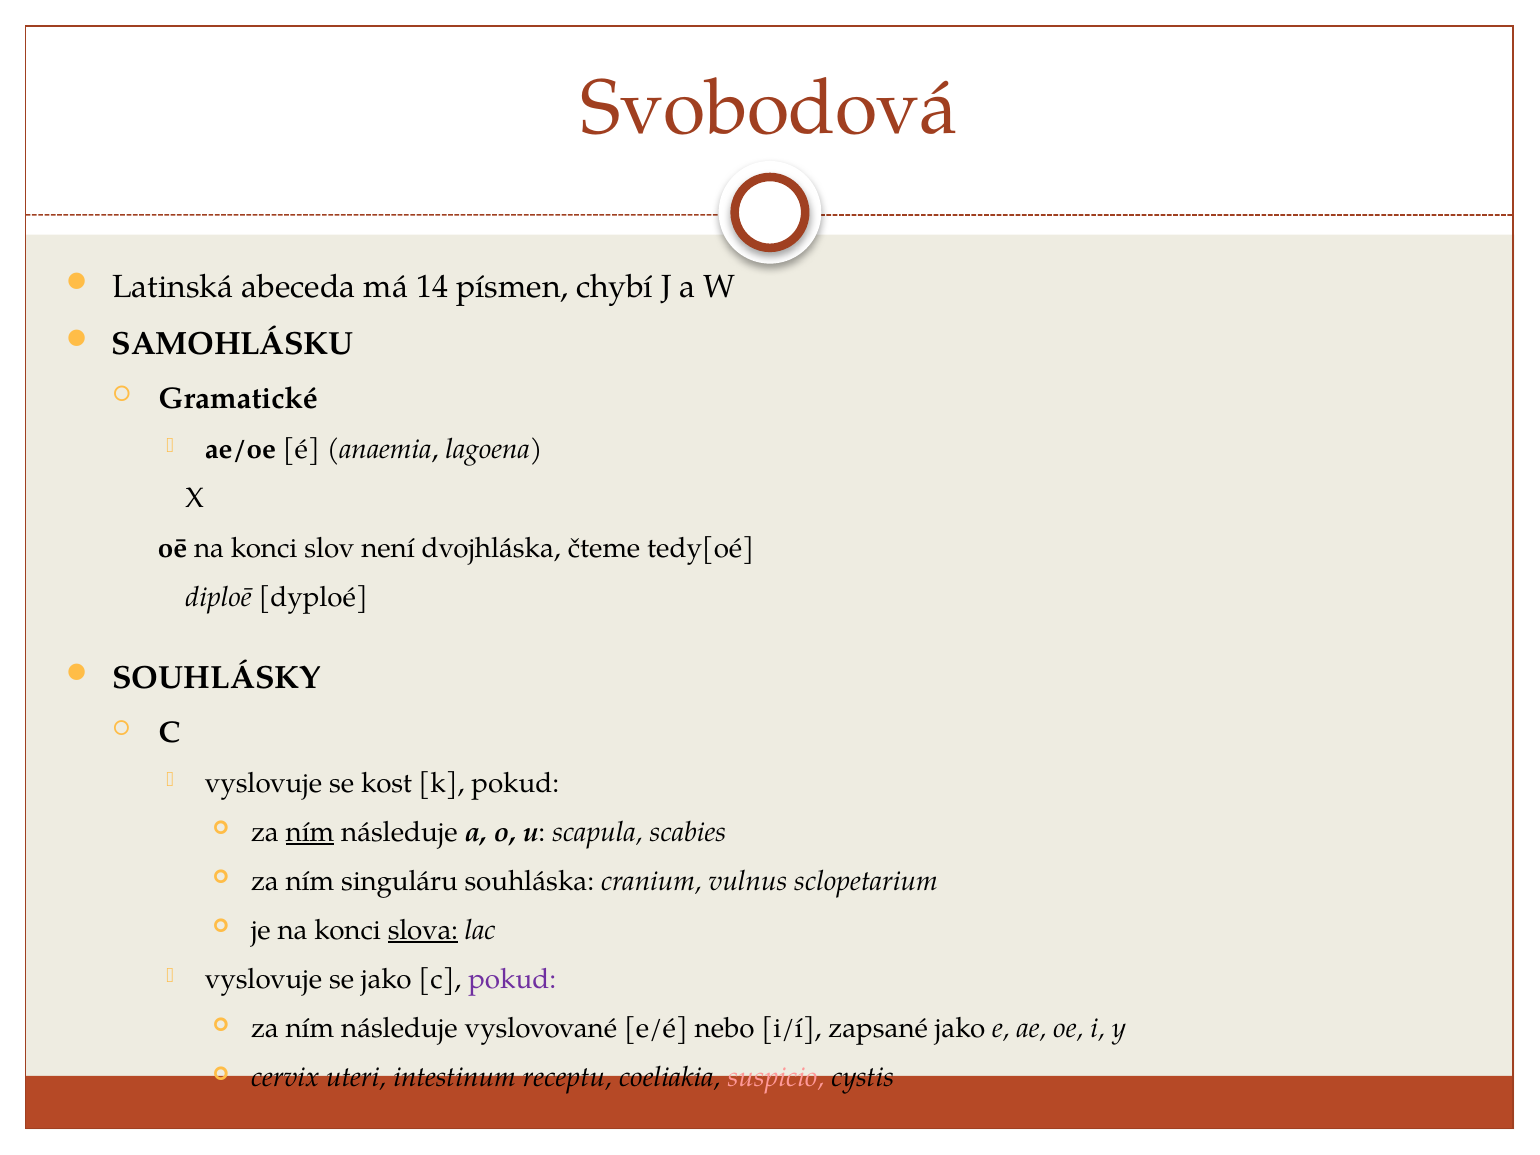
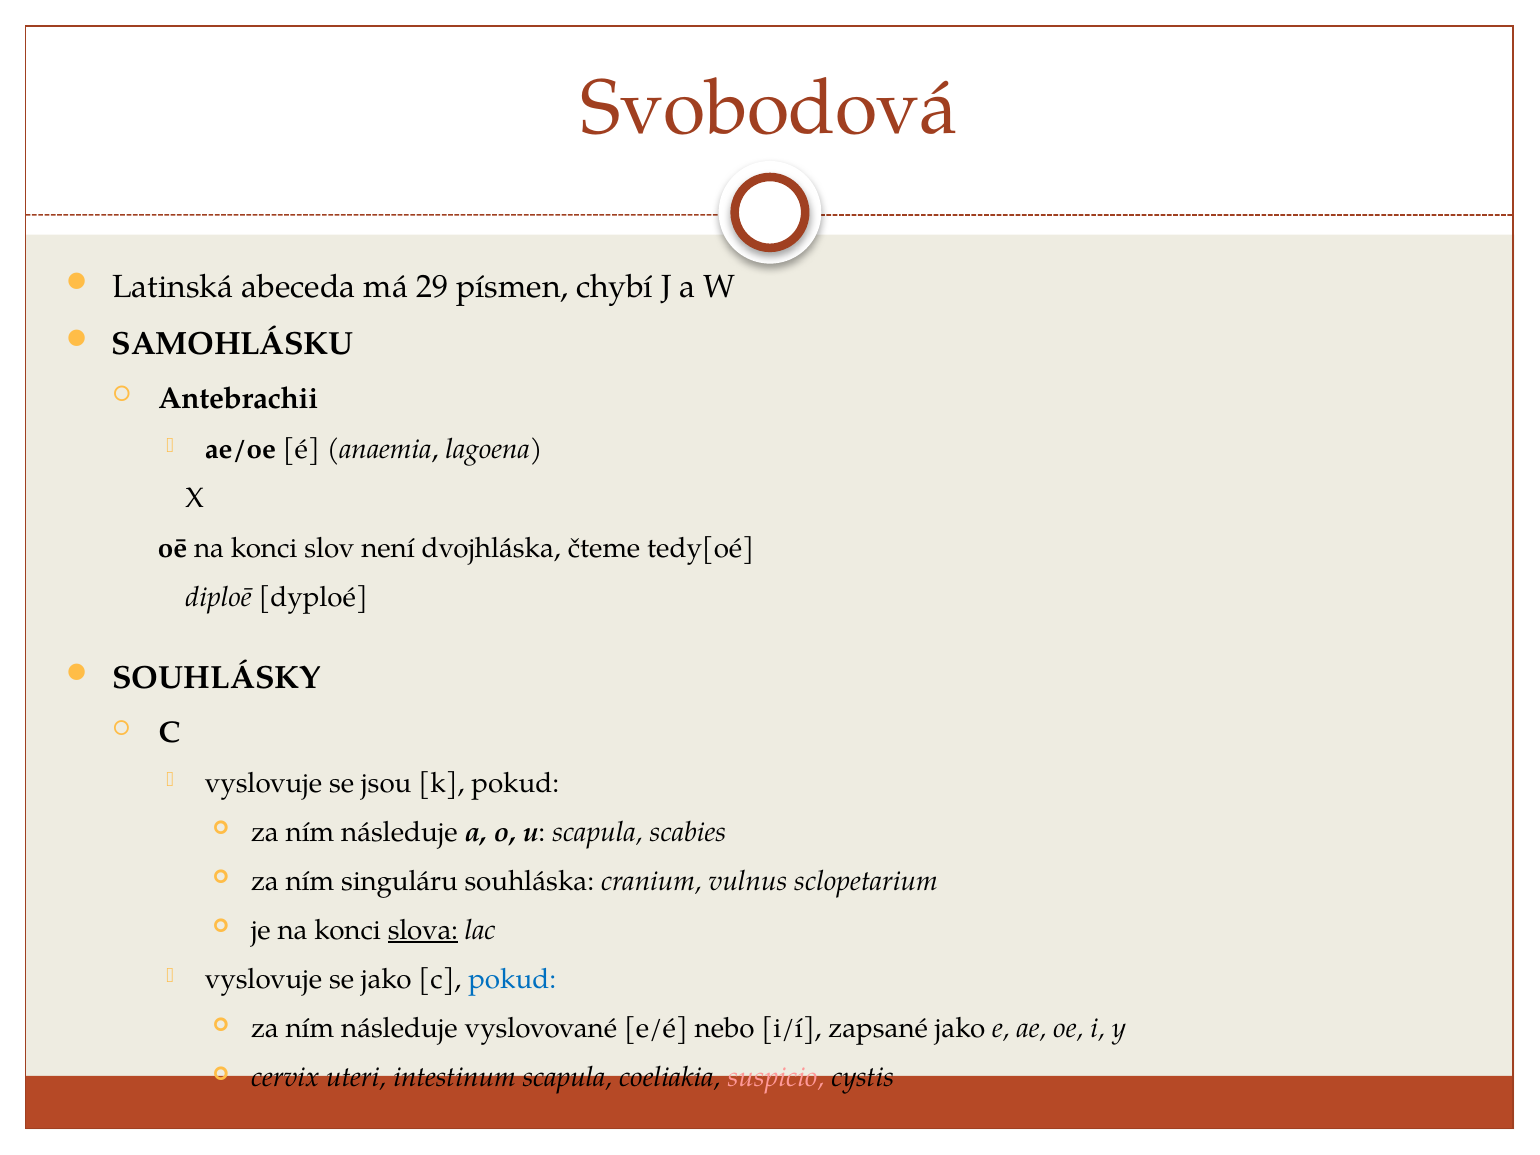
14: 14 -> 29
Gramatické: Gramatické -> Antebrachii
kost: kost -> jsou
ním at (310, 832) underline: present -> none
pokud at (512, 980) colour: purple -> blue
intestinum receptu: receptu -> scapula
